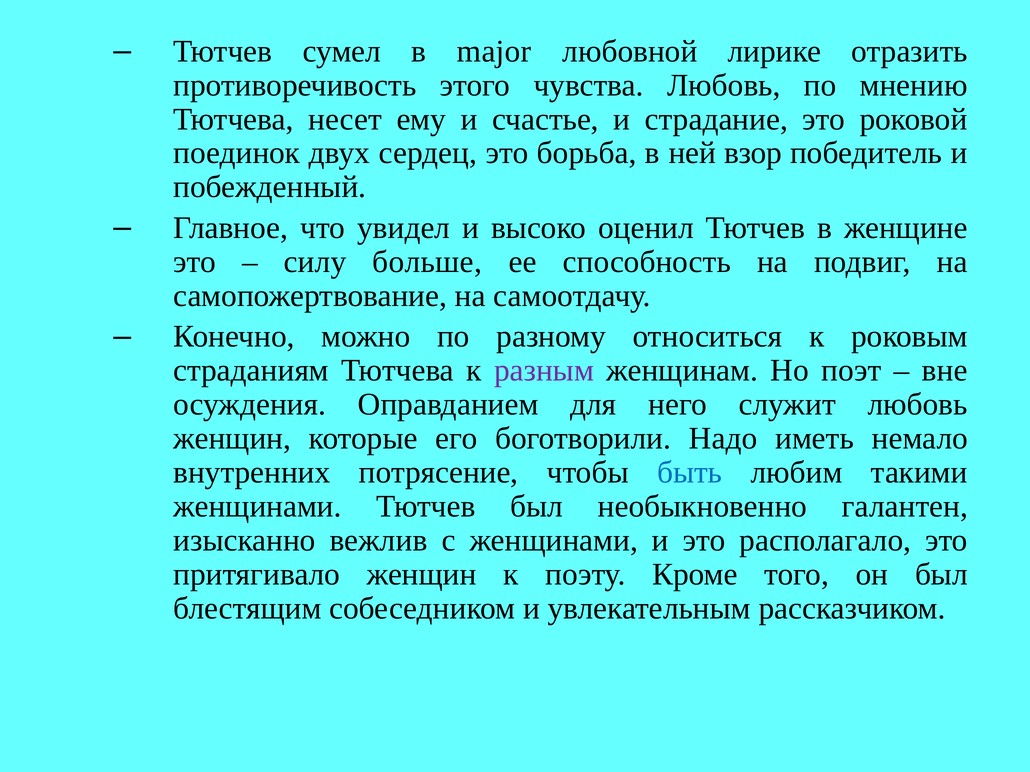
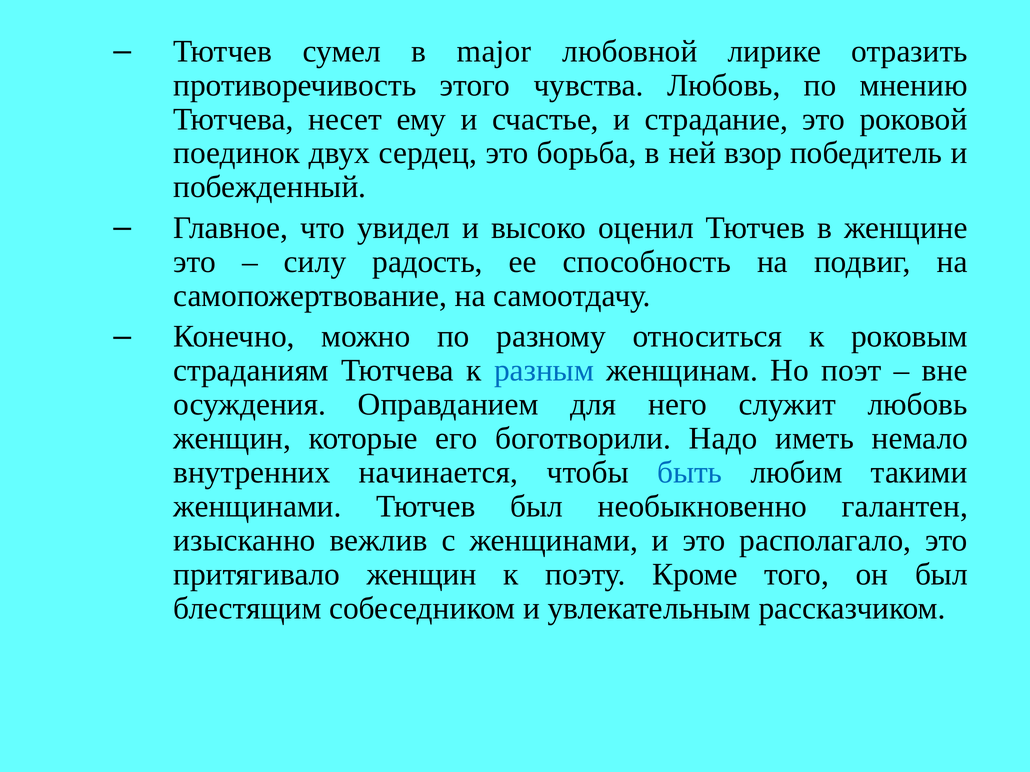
больше: больше -> радость
разным colour: purple -> blue
потрясение: потрясение -> начинается
